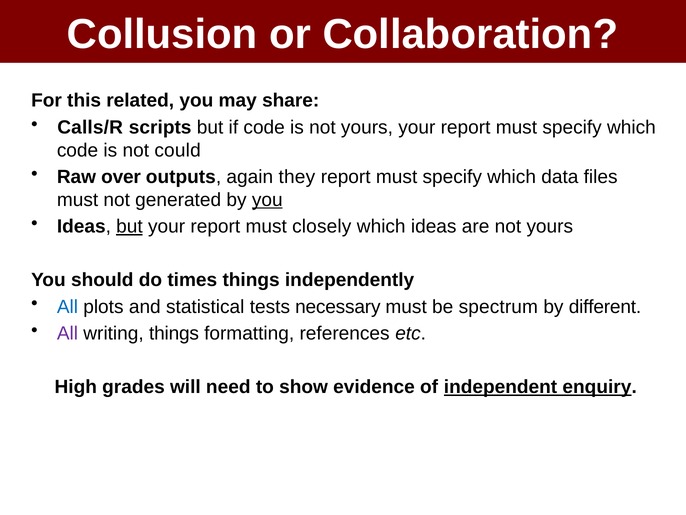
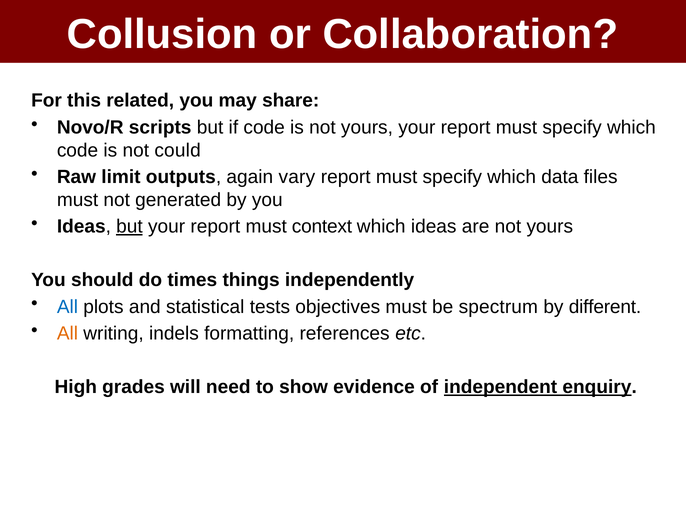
Calls/R: Calls/R -> Novo/R
over: over -> limit
they: they -> vary
you at (267, 200) underline: present -> none
closely: closely -> context
necessary: necessary -> objectives
All at (67, 333) colour: purple -> orange
writing things: things -> indels
